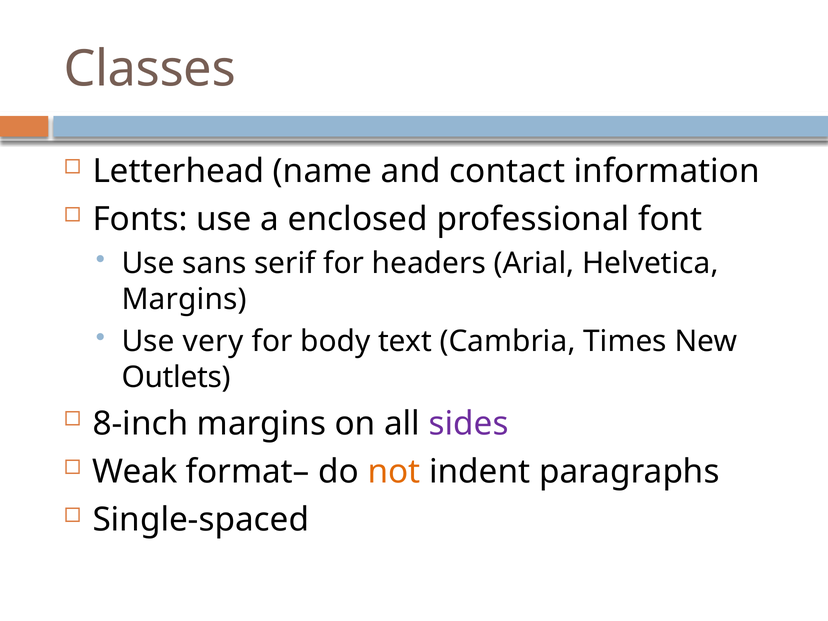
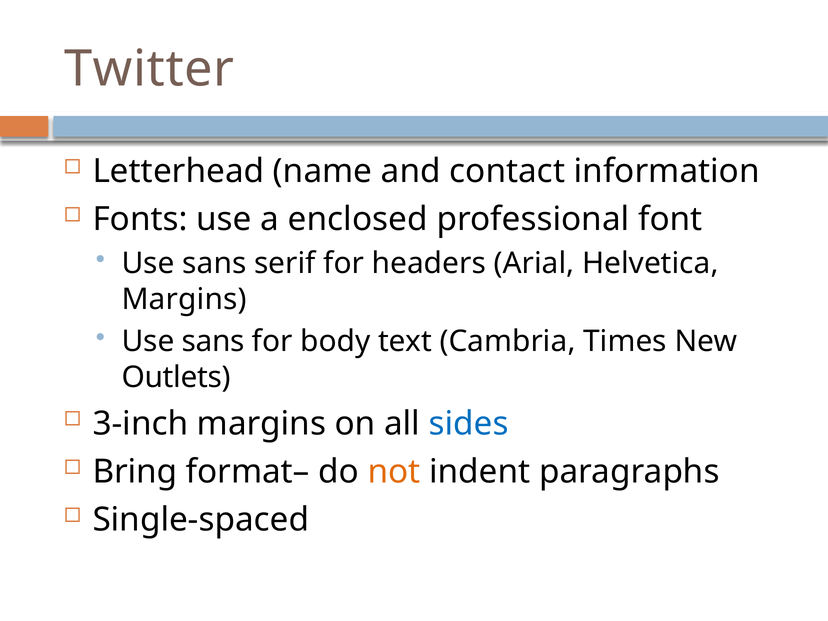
Classes: Classes -> Twitter
very at (213, 341): very -> sans
8-inch: 8-inch -> 3-inch
sides colour: purple -> blue
Weak: Weak -> Bring
